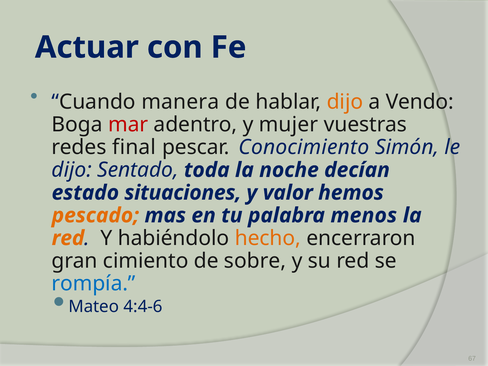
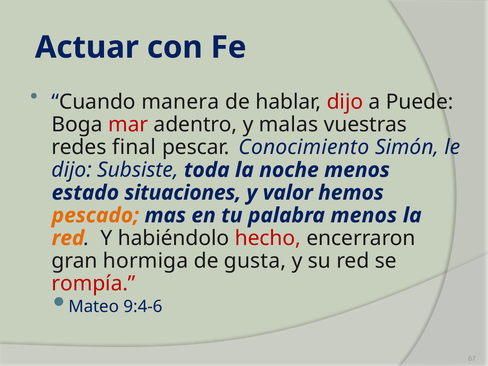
dijo at (345, 102) colour: orange -> red
Vendo: Vendo -> Puede
mujer: mujer -> malas
Sentado: Sentado -> Subsiste
noche decían: decían -> menos
hecho colour: orange -> red
cimiento: cimiento -> hormiga
sobre: sobre -> gusta
rompía colour: blue -> red
4:4-6: 4:4-6 -> 9:4-6
